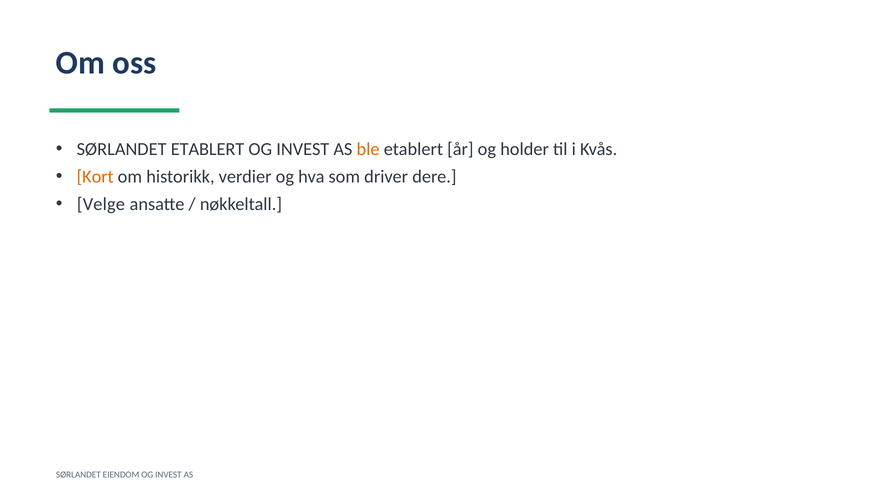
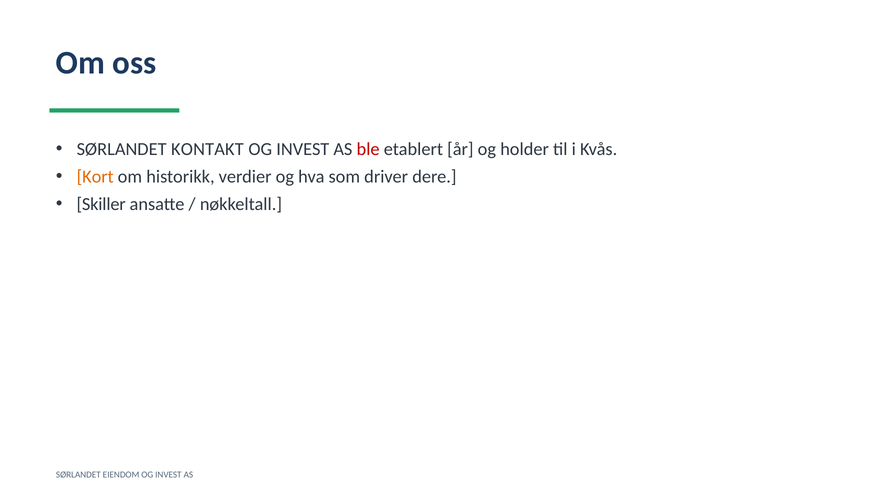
SØRLANDET ETABLERT: ETABLERT -> KONTAKT
ble colour: orange -> red
Velge: Velge -> Skiller
